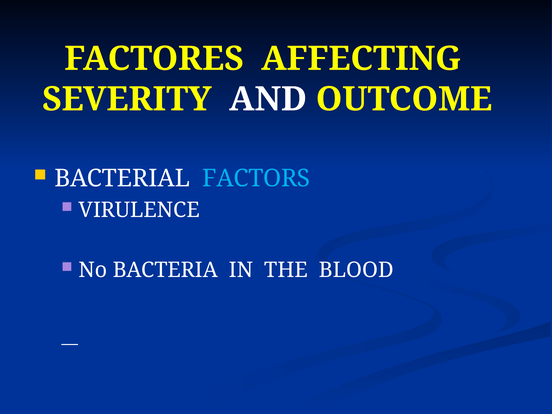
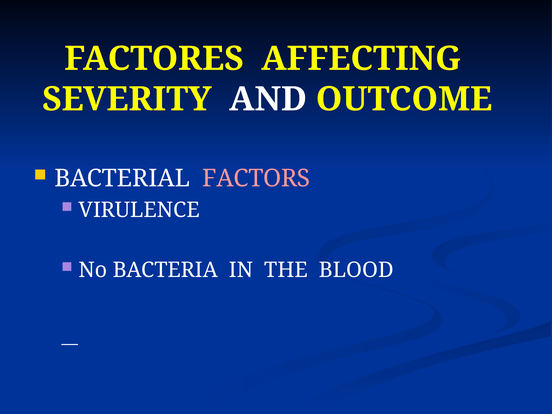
FACTORS colour: light blue -> pink
